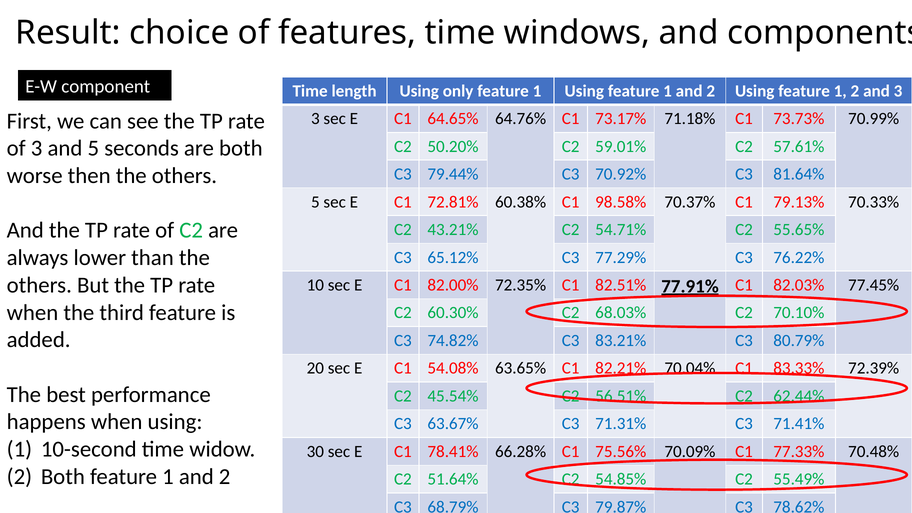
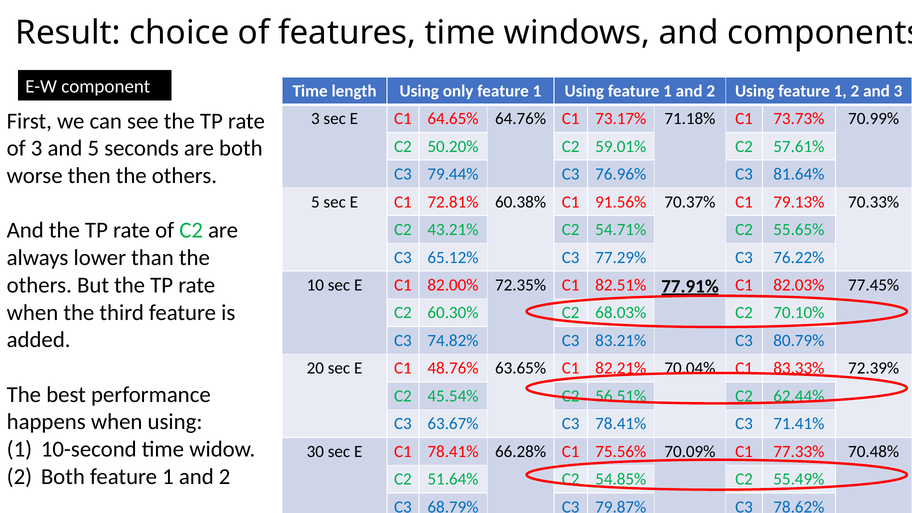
70.92%: 70.92% -> 76.96%
98.58%: 98.58% -> 91.56%
54.08%: 54.08% -> 48.76%
C3 71.31%: 71.31% -> 78.41%
